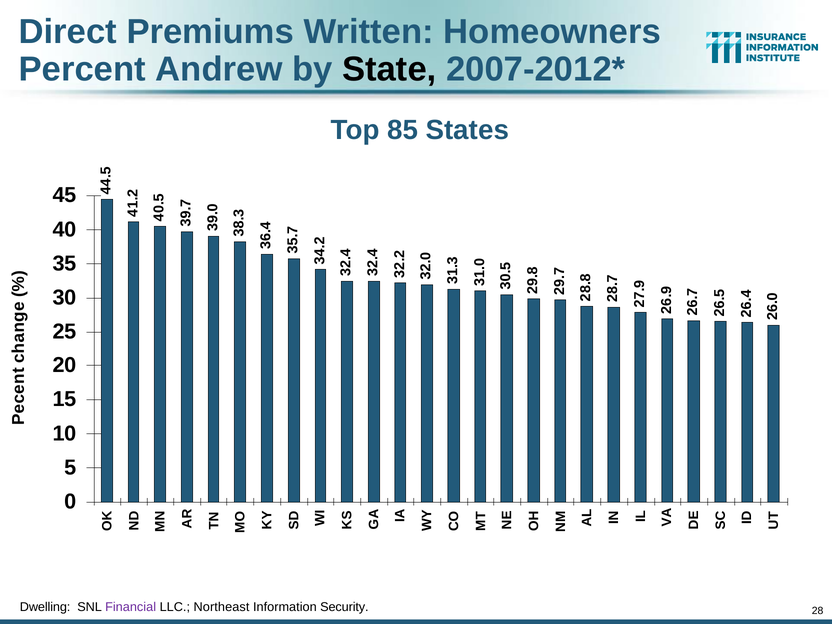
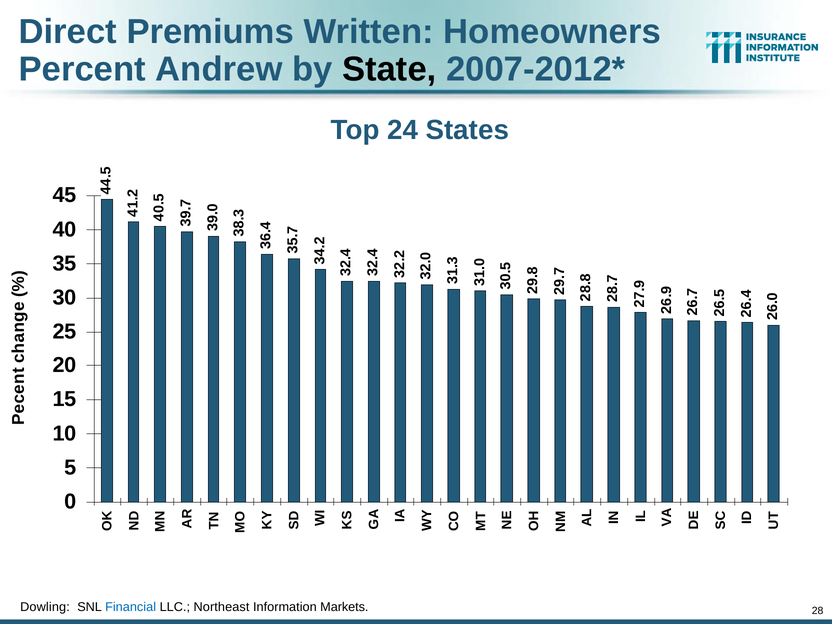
85: 85 -> 24
Dwelling: Dwelling -> Dowling
Financial colour: purple -> blue
Security: Security -> Markets
